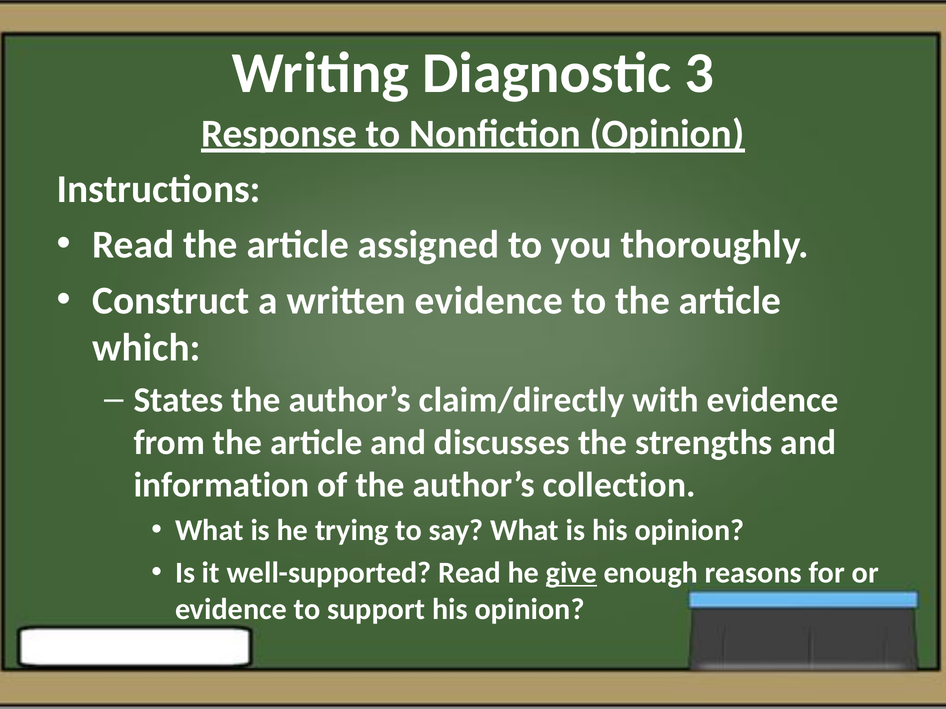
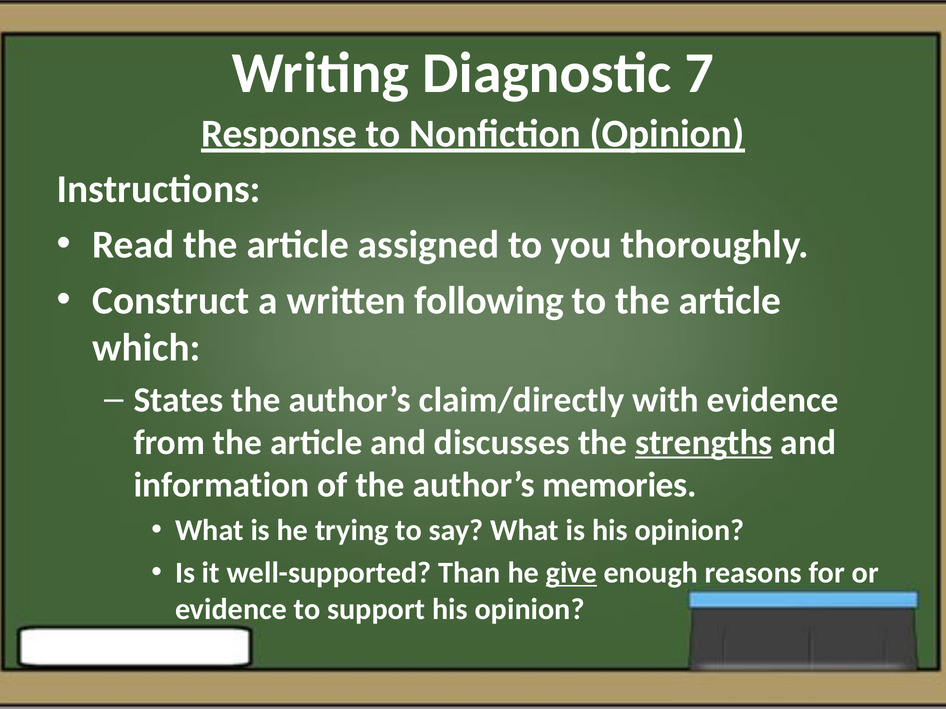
3: 3 -> 7
written evidence: evidence -> following
strengths underline: none -> present
collection: collection -> memories
well-supported Read: Read -> Than
